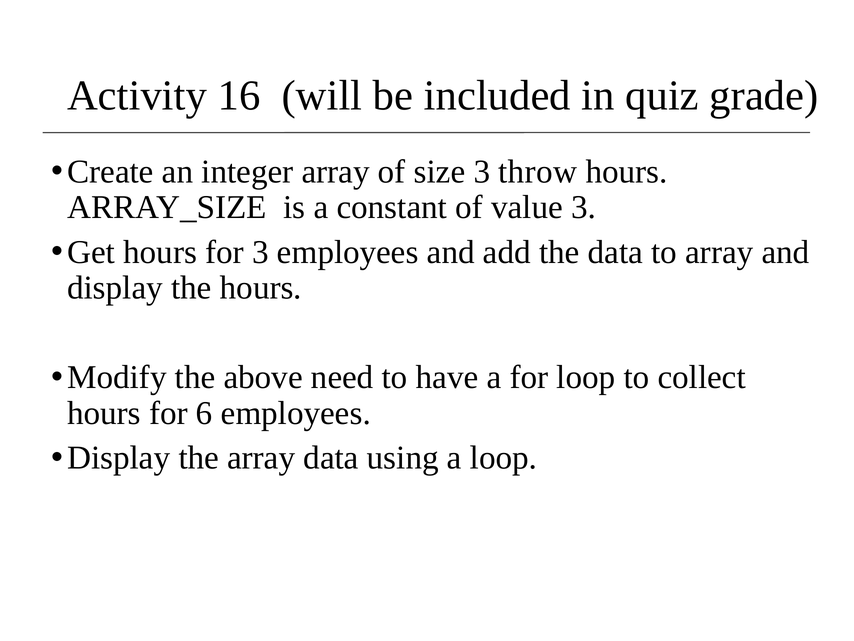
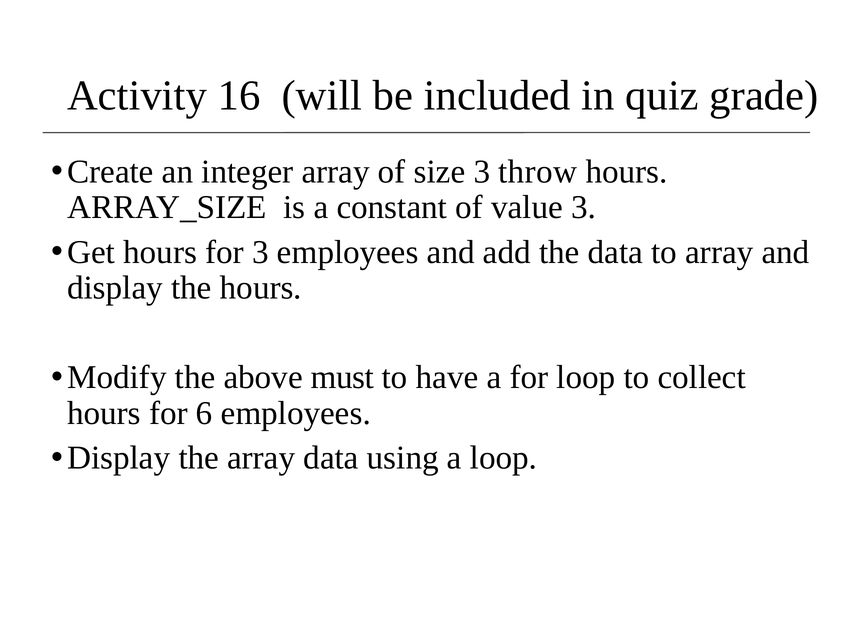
need: need -> must
